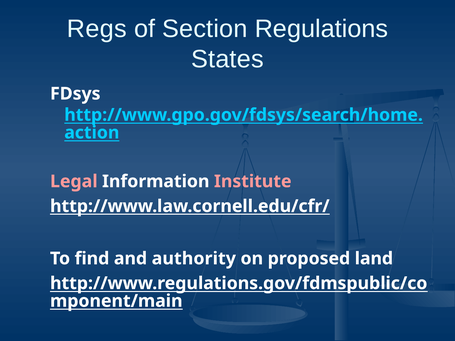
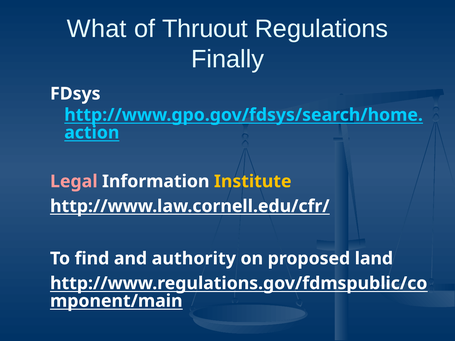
Regs: Regs -> What
Section: Section -> Thruout
States: States -> Finally
Institute colour: pink -> yellow
